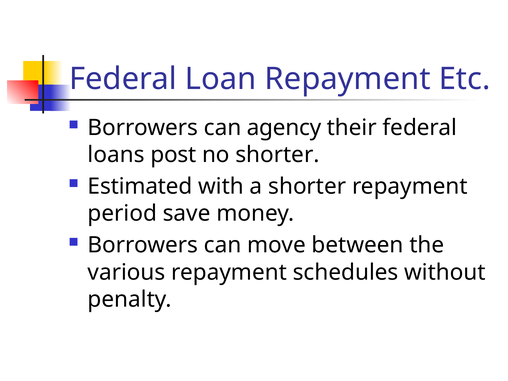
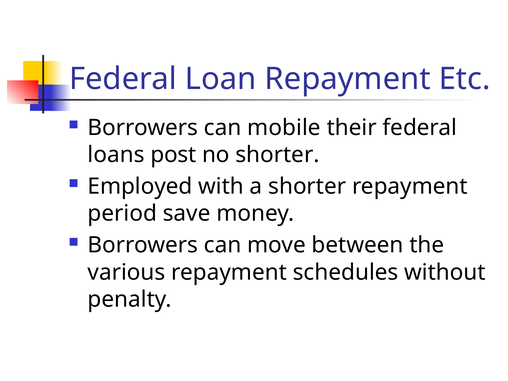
agency: agency -> mobile
Estimated: Estimated -> Employed
